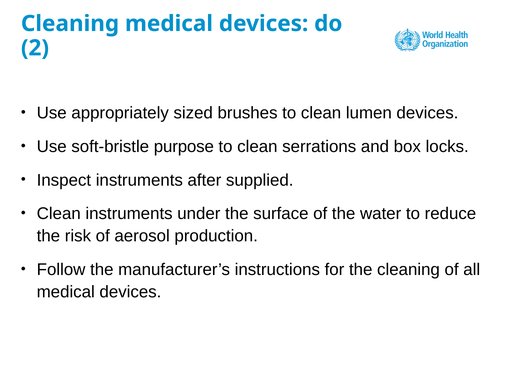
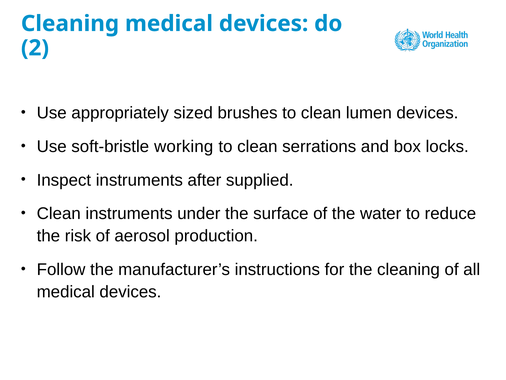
purpose: purpose -> working
